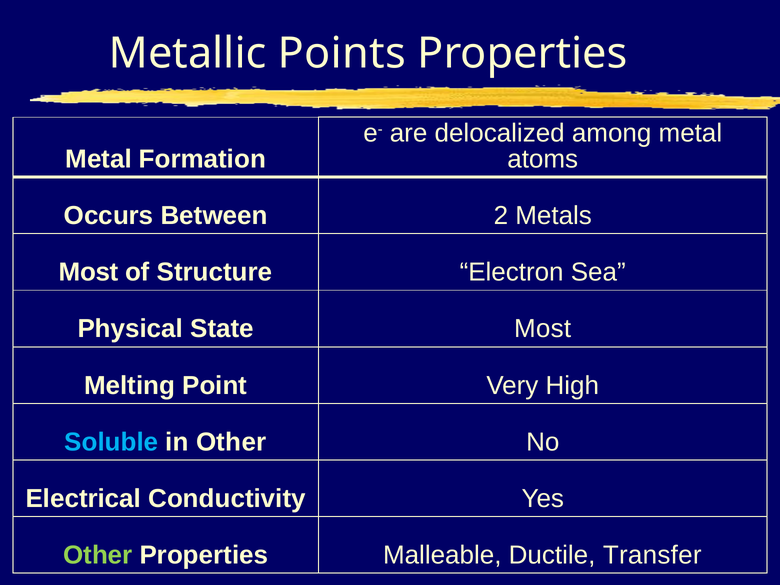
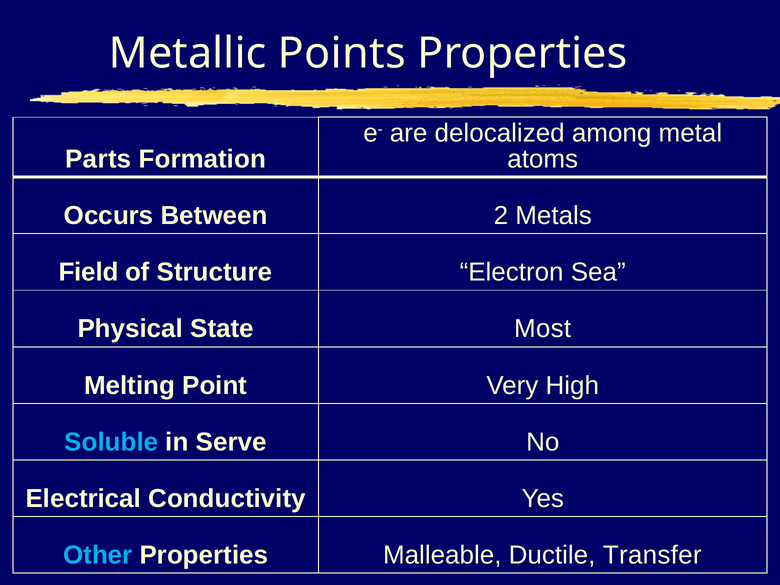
Metal at (99, 159): Metal -> Parts
Most at (89, 272): Most -> Field
in Other: Other -> Serve
Other at (98, 555) colour: light green -> light blue
